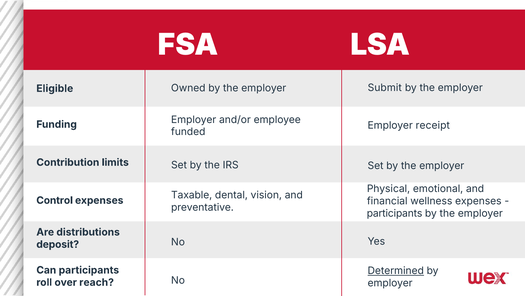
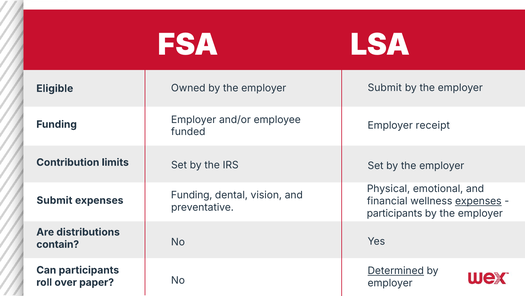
Taxable at (192, 195): Taxable -> Funding
Control at (55, 200): Control -> Submit
expenses at (478, 201) underline: none -> present
deposit: deposit -> contain
reach: reach -> paper
